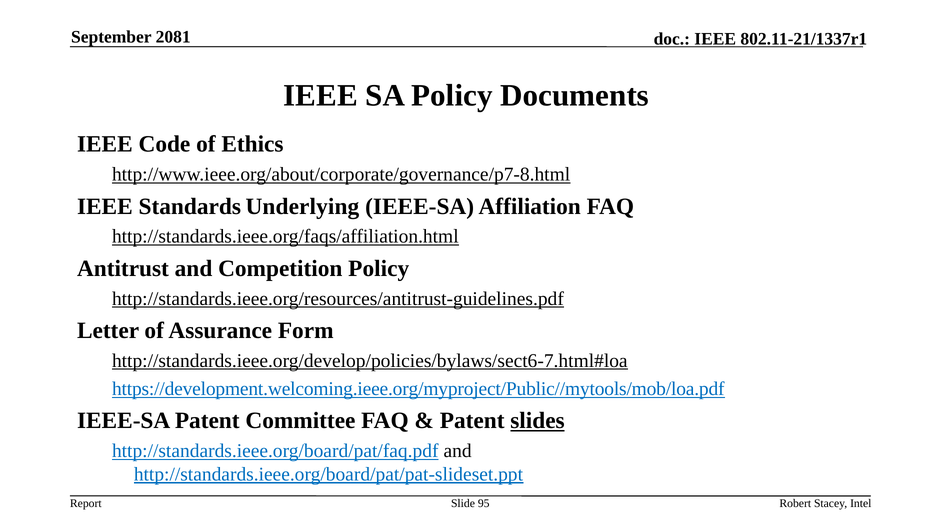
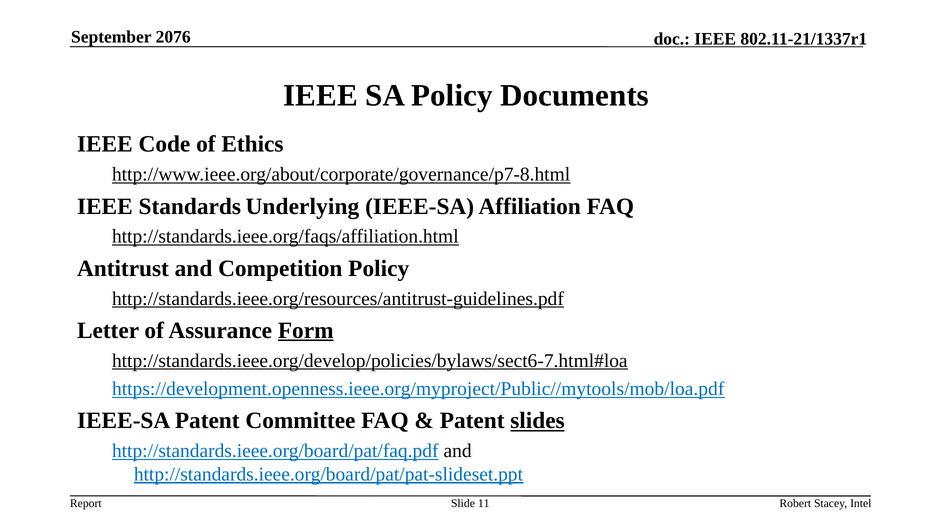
2081: 2081 -> 2076
Form underline: none -> present
https://development.welcoming.ieee.org/myproject/Public//mytools/mob/loa.pdf: https://development.welcoming.ieee.org/myproject/Public//mytools/mob/loa.pdf -> https://development.openness.ieee.org/myproject/Public//mytools/mob/loa.pdf
95: 95 -> 11
